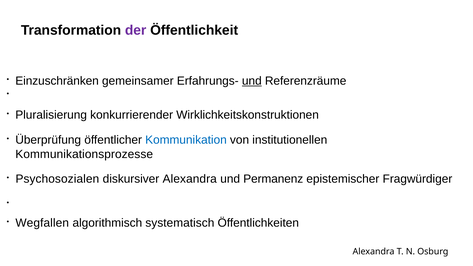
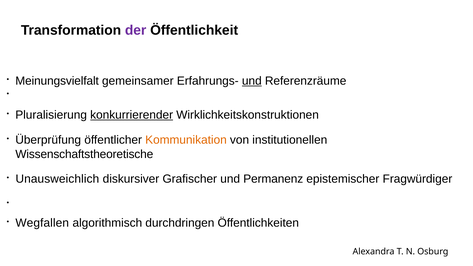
Einzuschränken: Einzuschränken -> Meinungsvielfalt
konkurrierender underline: none -> present
Kommunikation colour: blue -> orange
Kommunikationsprozesse: Kommunikationsprozesse -> Wissenschaftstheoretische
Psychosozialen: Psychosozialen -> Unausweichlich
diskursiver Alexandra: Alexandra -> Grafischer
systematisch: systematisch -> durchdringen
